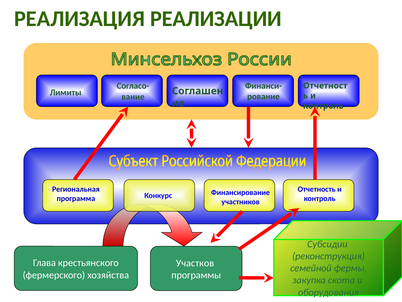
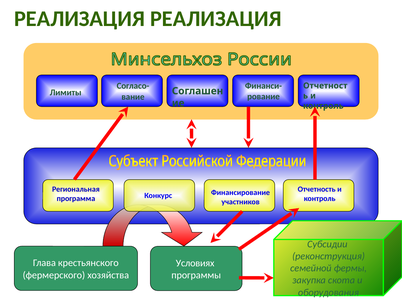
РЕАЛИЗАЦИЯ РЕАЛИЗАЦИИ: РЕАЛИЗАЦИИ -> РЕАЛИЗАЦИЯ
Участков: Участков -> Условиях
